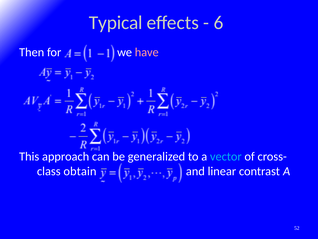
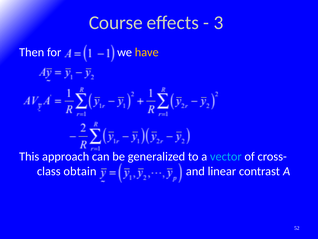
Typical: Typical -> Course
6: 6 -> 3
have colour: pink -> yellow
